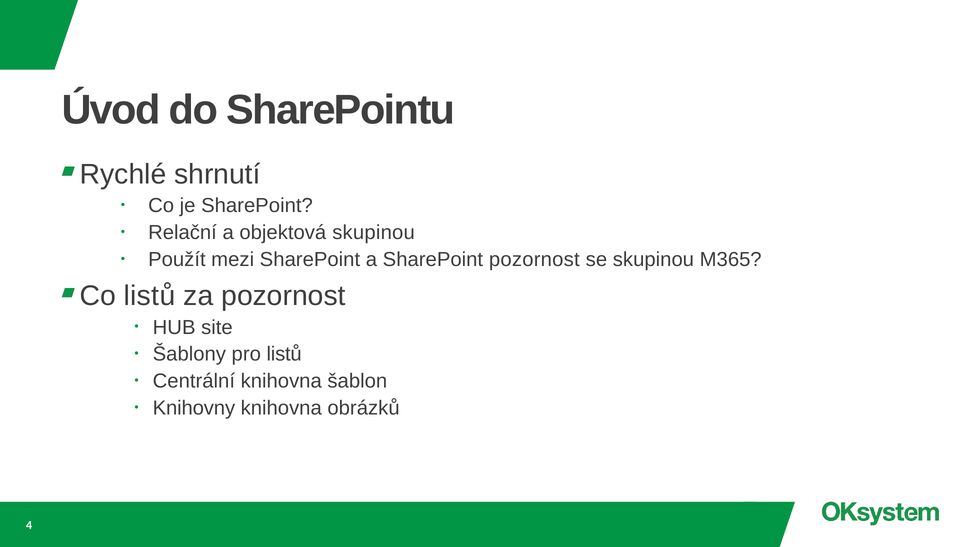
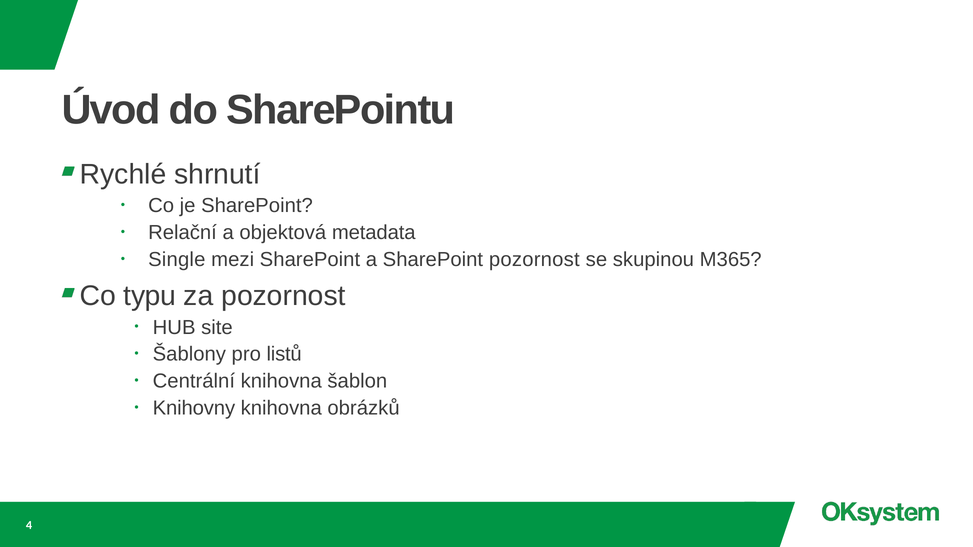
objektová skupinou: skupinou -> metadata
Použít: Použít -> Single
Co listů: listů -> typu
